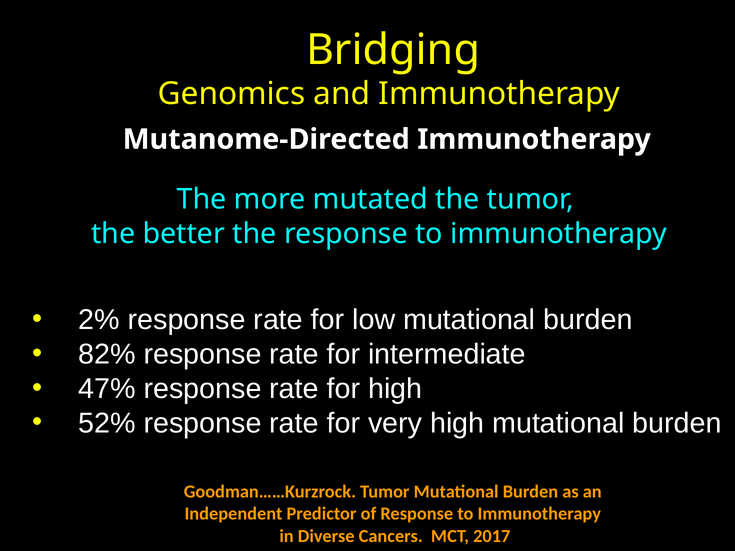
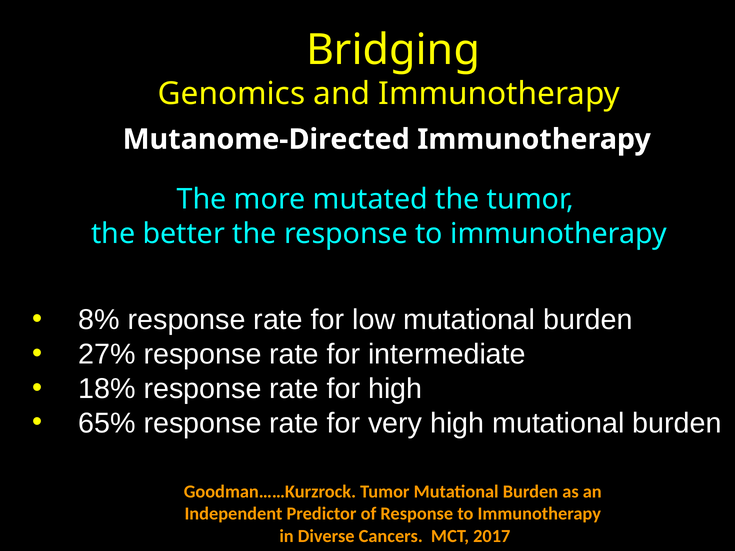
2%: 2% -> 8%
82%: 82% -> 27%
47%: 47% -> 18%
52%: 52% -> 65%
